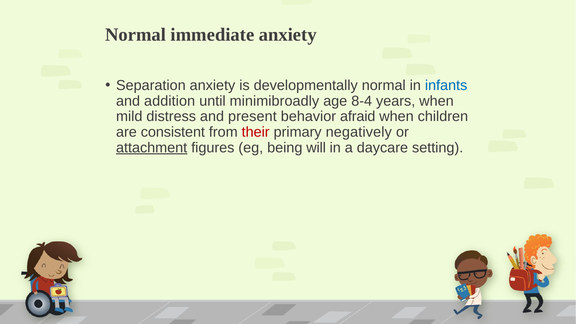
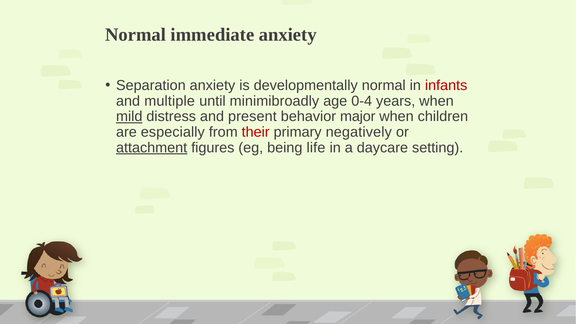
infants colour: blue -> red
addition: addition -> multiple
8-4: 8-4 -> 0-4
mild underline: none -> present
afraid: afraid -> major
consistent: consistent -> especially
will: will -> life
